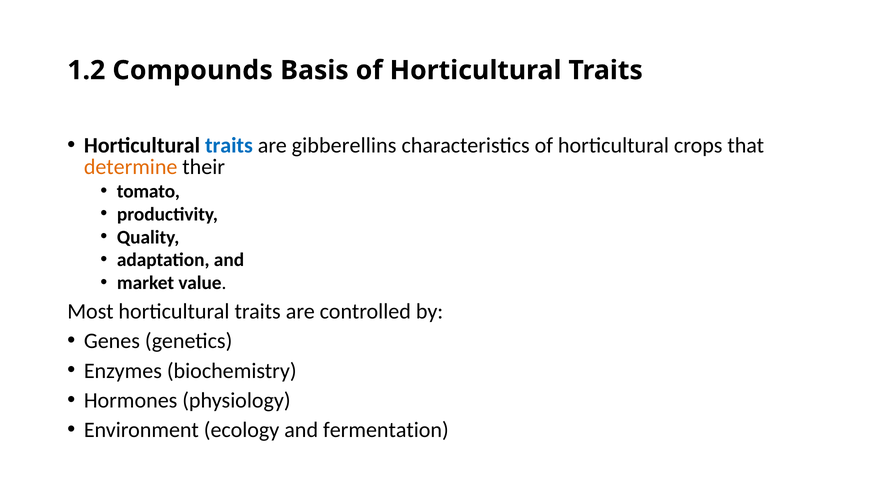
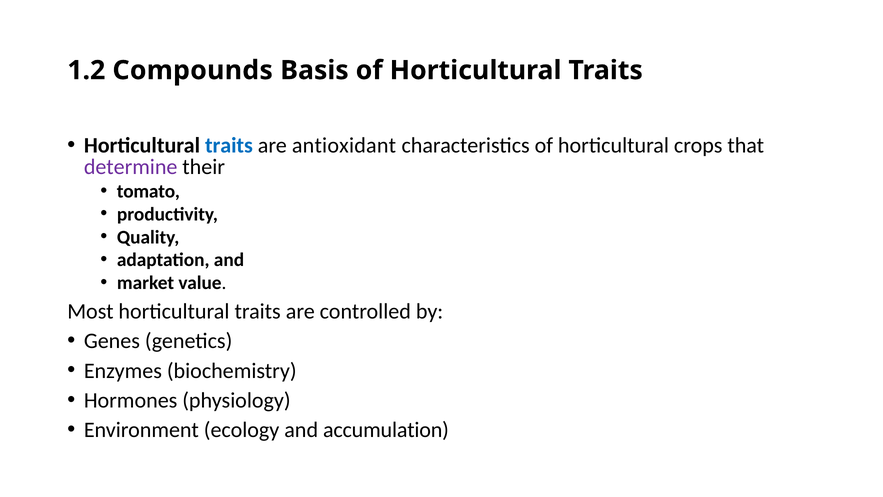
gibberellins: gibberellins -> antioxidant
determine colour: orange -> purple
fermentation: fermentation -> accumulation
